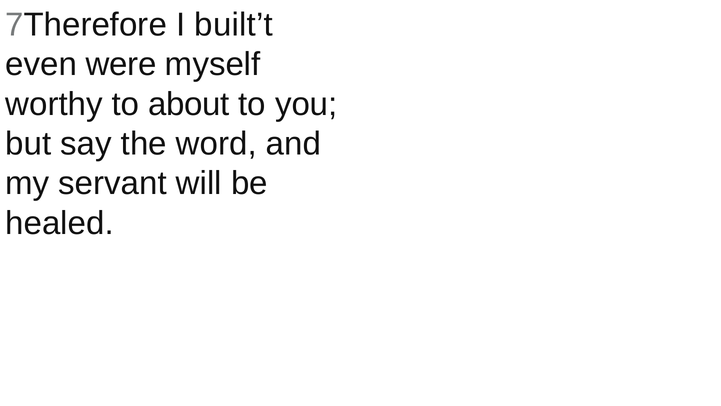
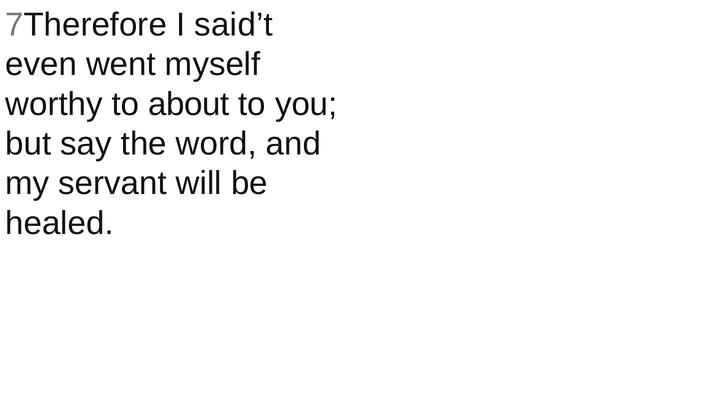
built’t: built’t -> said’t
were: were -> went
